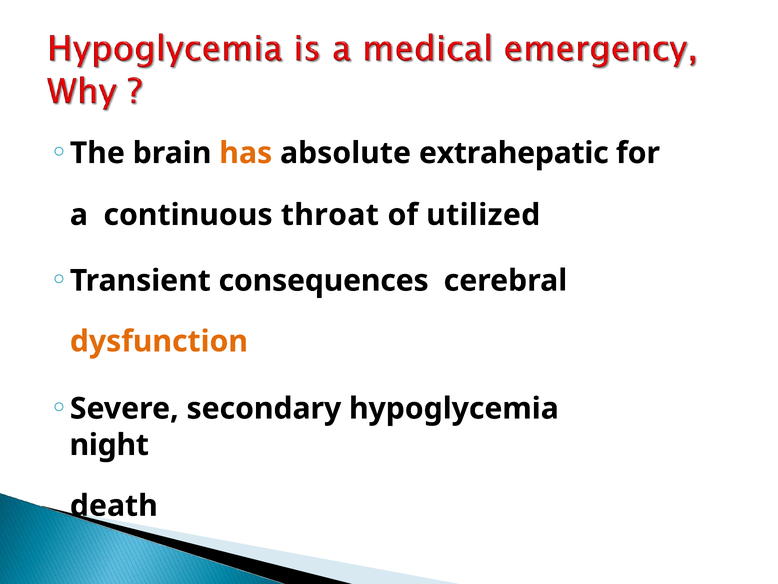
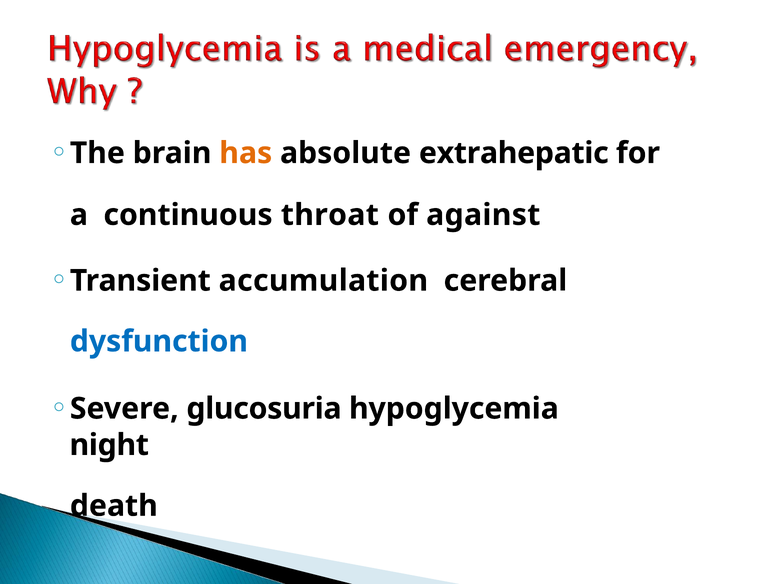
utilized: utilized -> against
consequences: consequences -> accumulation
dysfunction colour: orange -> blue
secondary: secondary -> glucosuria
